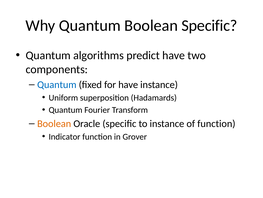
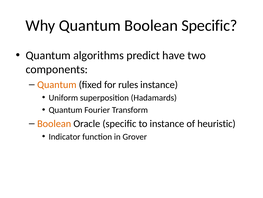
Quantum at (57, 84) colour: blue -> orange
for have: have -> rules
of function: function -> heuristic
